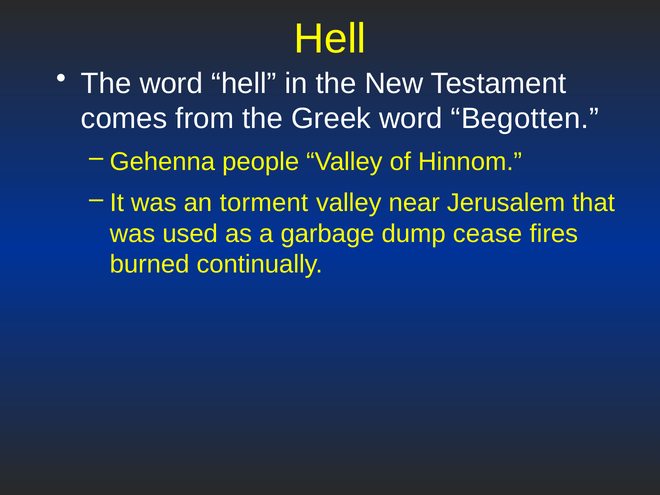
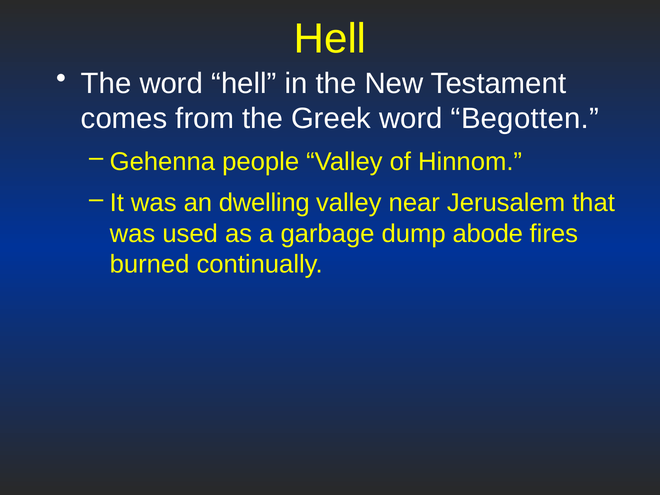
torment: torment -> dwelling
cease: cease -> abode
